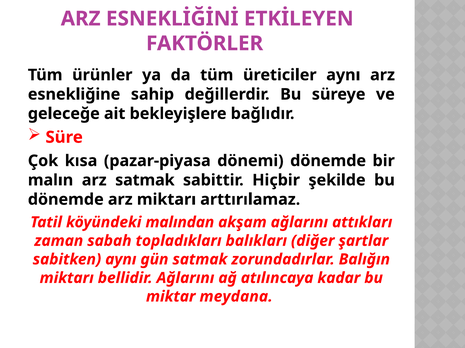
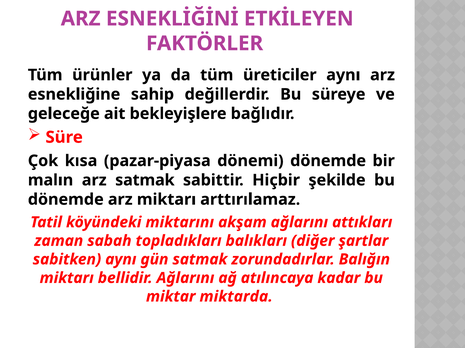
malından: malından -> miktarını
meydana: meydana -> miktarda
